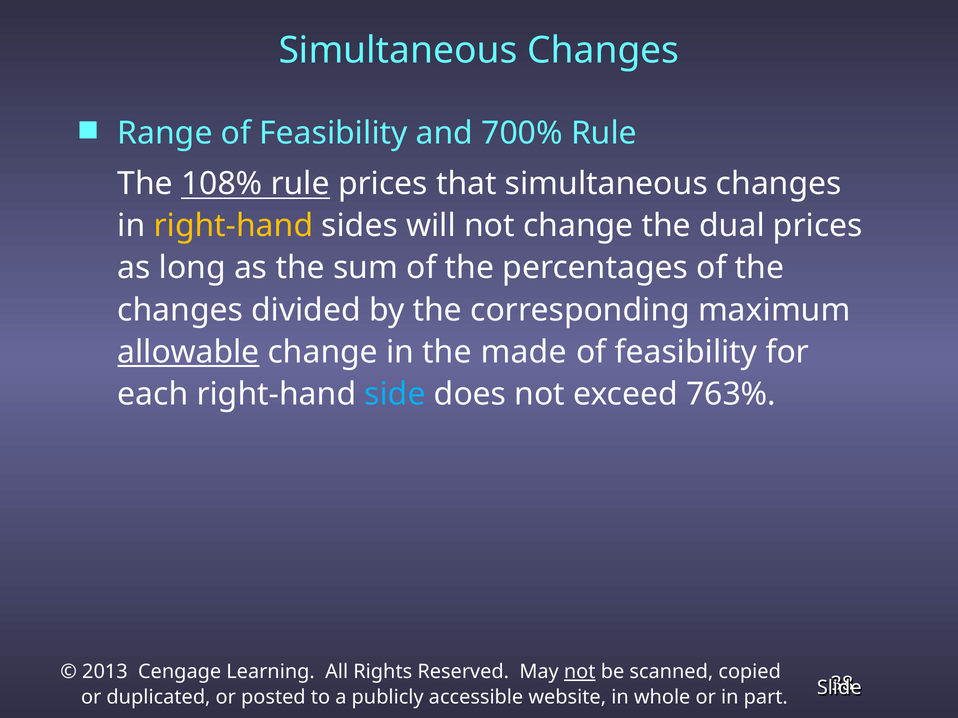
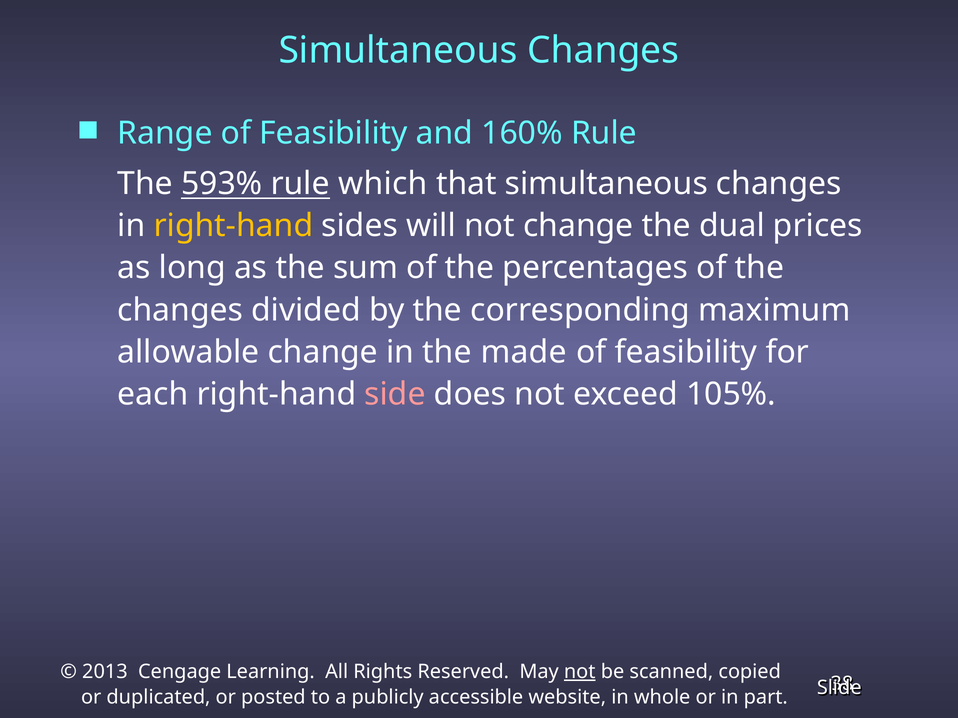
700%: 700% -> 160%
108%: 108% -> 593%
rule prices: prices -> which
allowable underline: present -> none
side colour: light blue -> pink
763%: 763% -> 105%
